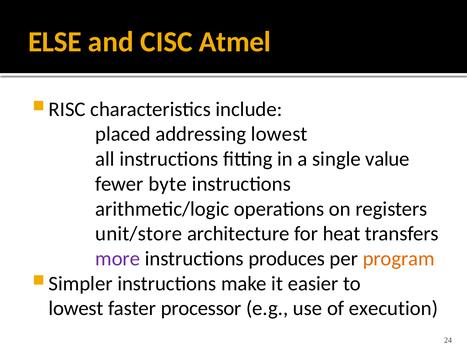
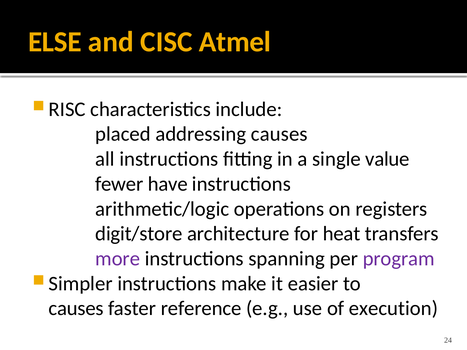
addressing lowest: lowest -> causes
byte: byte -> have
unit/store: unit/store -> digit/store
produces: produces -> spanning
program colour: orange -> purple
lowest at (76, 309): lowest -> causes
processor: processor -> reference
